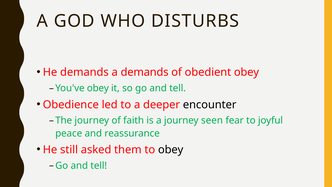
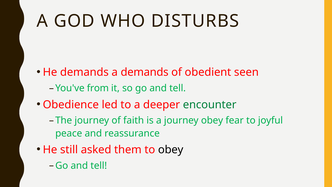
obedient obey: obey -> seen
You've obey: obey -> from
encounter colour: black -> green
journey seen: seen -> obey
